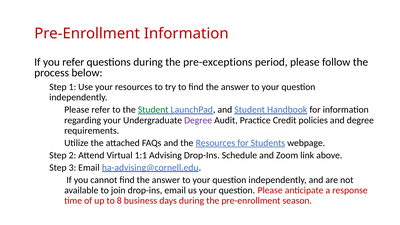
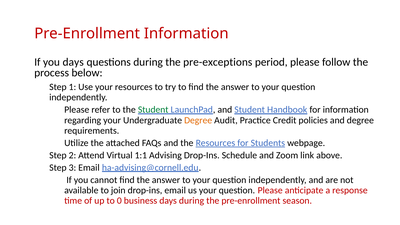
you refer: refer -> days
Degree at (198, 120) colour: purple -> orange
8: 8 -> 0
